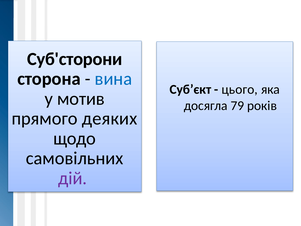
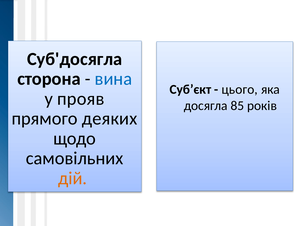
Суб'сторони: Суб'сторони -> Суб'досягла
мотив: мотив -> прояв
79: 79 -> 85
дій colour: purple -> orange
